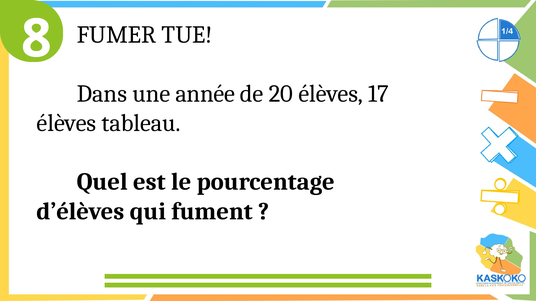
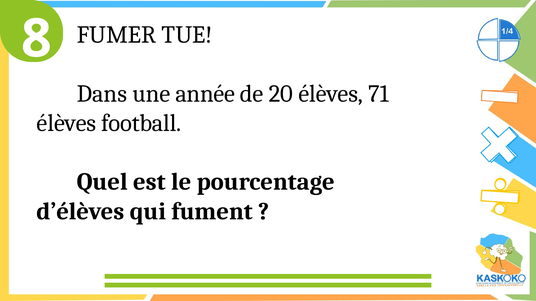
17: 17 -> 71
tableau: tableau -> football
